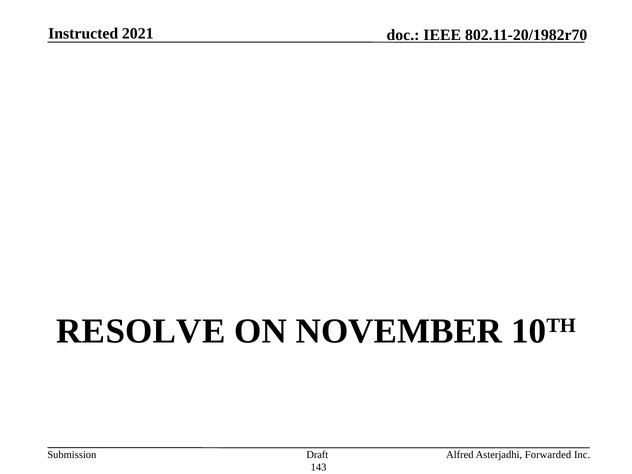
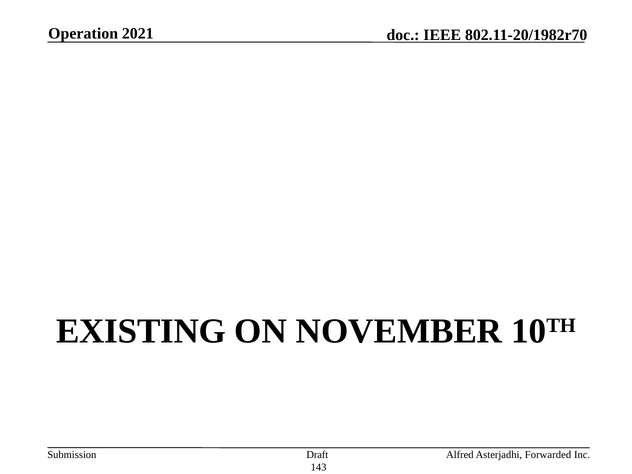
Instructed: Instructed -> Operation
RESOLVE: RESOLVE -> EXISTING
